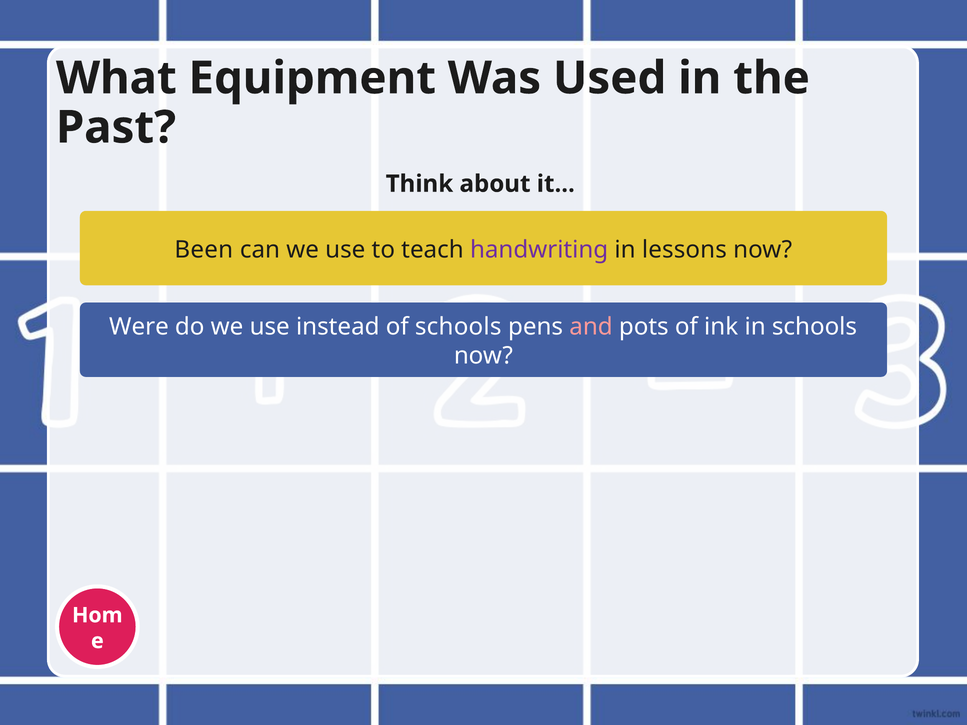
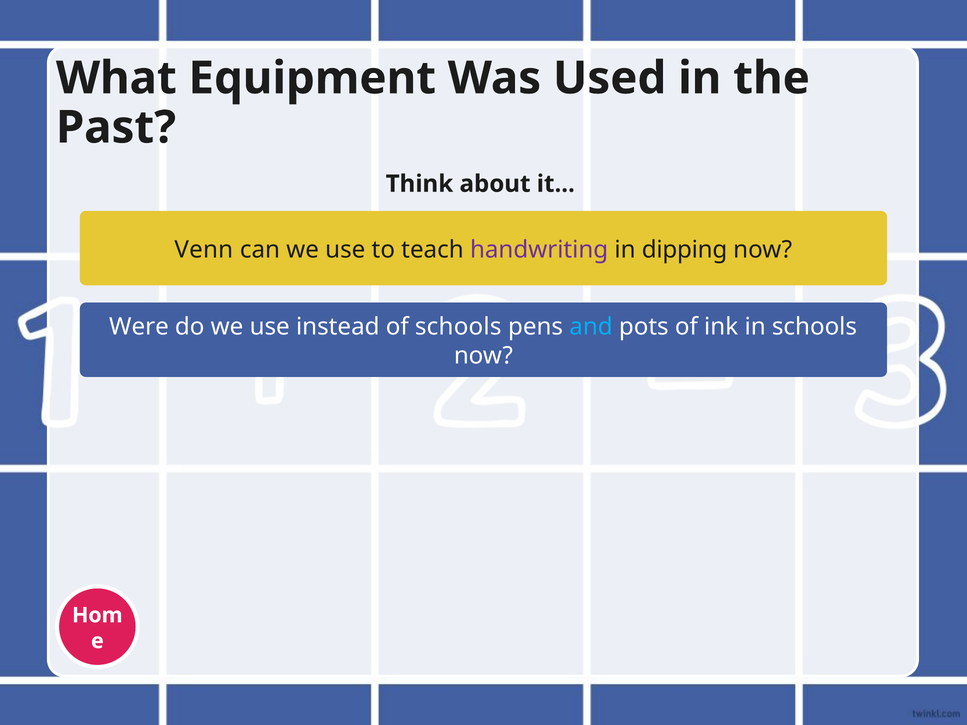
Been: Been -> Venn
lessons: lessons -> dipping
and colour: pink -> light blue
